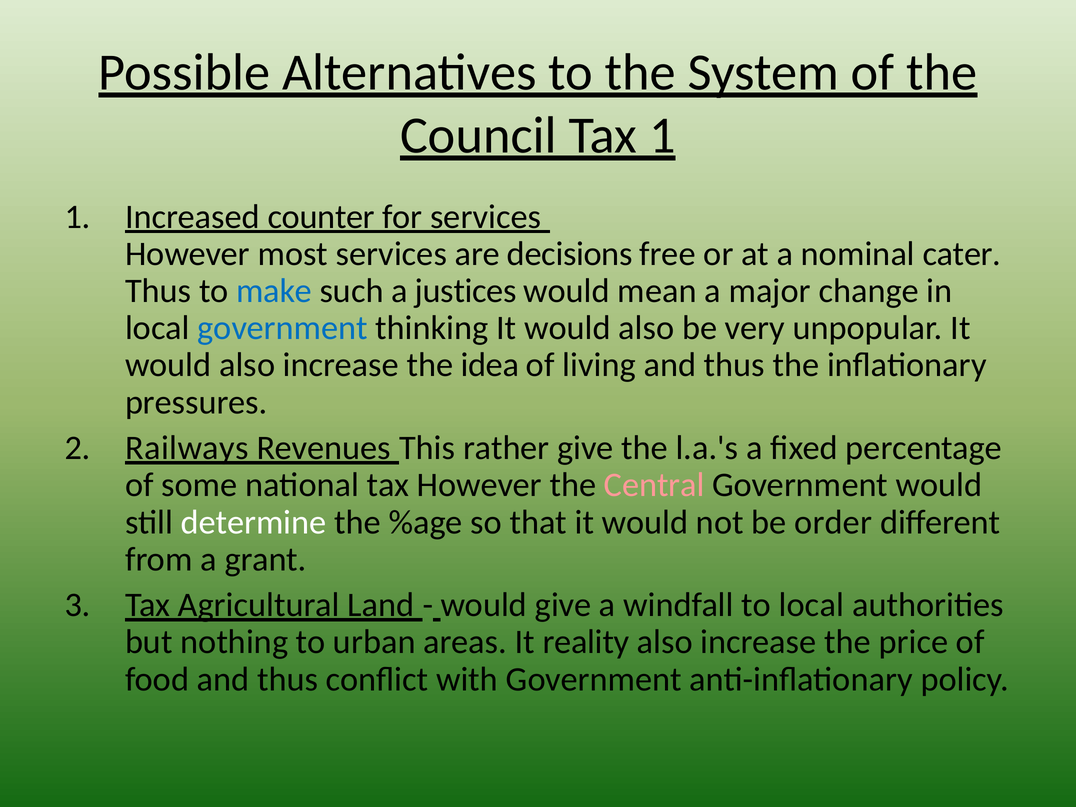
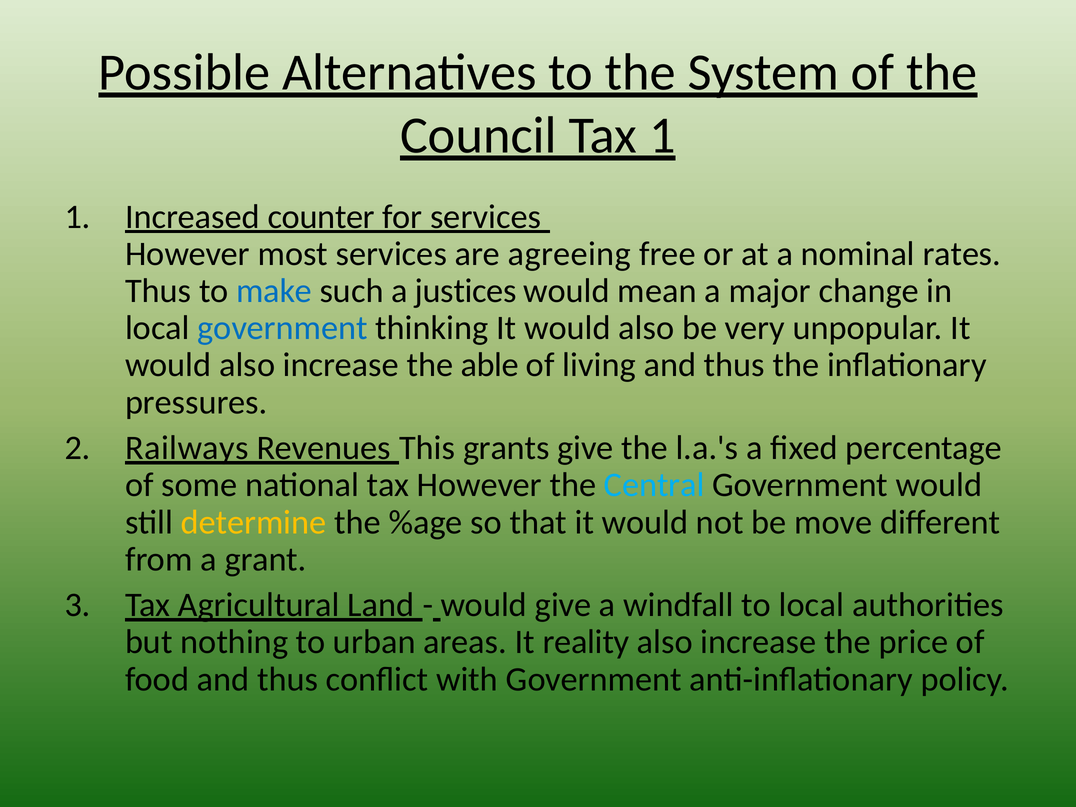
decisions: decisions -> agreeing
cater: cater -> rates
idea: idea -> able
rather: rather -> grants
Central colour: pink -> light blue
determine colour: white -> yellow
order: order -> move
